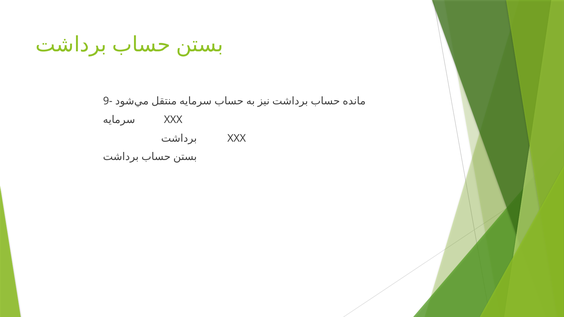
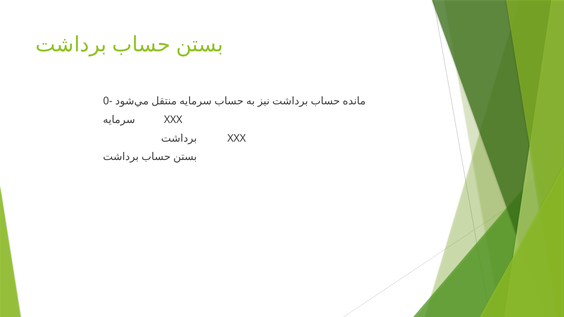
9-: 9- -> 0-
